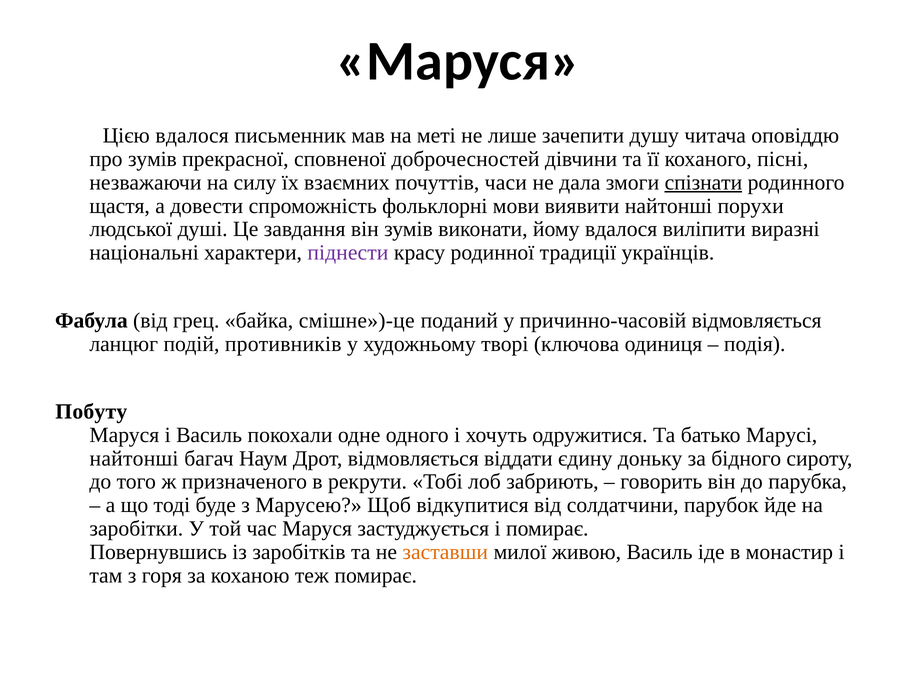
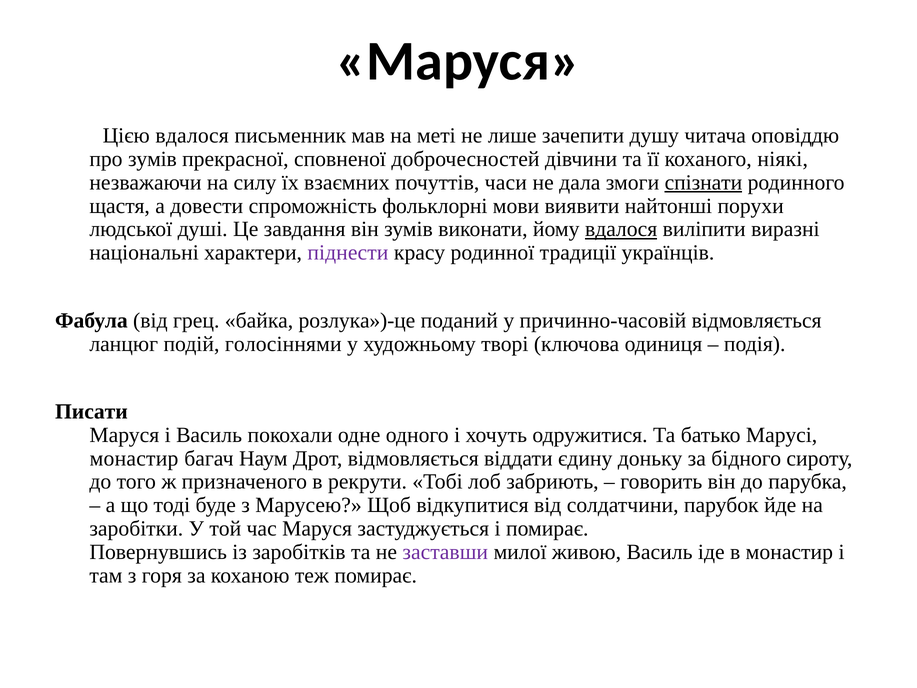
пісні: пісні -> ніякі
вдалося at (621, 229) underline: none -> present
смішне»)-це: смішне»)-це -> розлука»)-це
противників: противників -> голосіннями
Побуту: Побуту -> Писати
найтонші at (134, 458): найтонші -> монастир
заставши colour: orange -> purple
